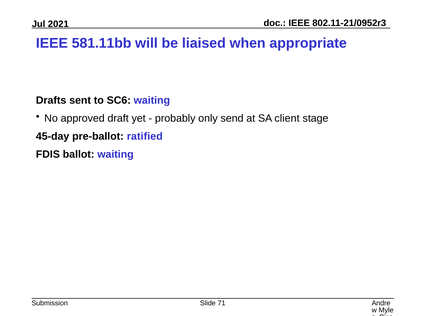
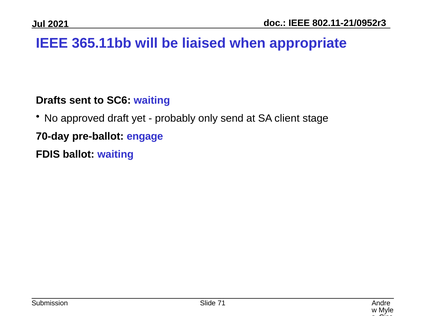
581.11bb: 581.11bb -> 365.11bb
45-day: 45-day -> 70-day
ratified: ratified -> engage
